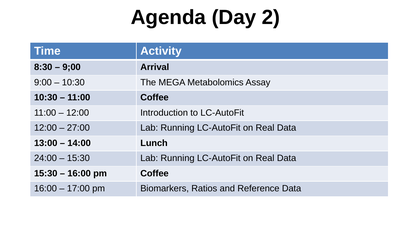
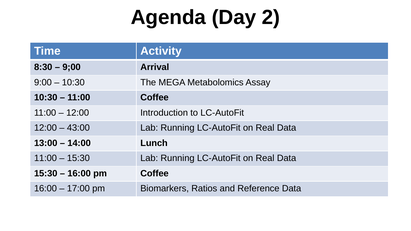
27:00: 27:00 -> 43:00
24:00 at (45, 158): 24:00 -> 11:00
